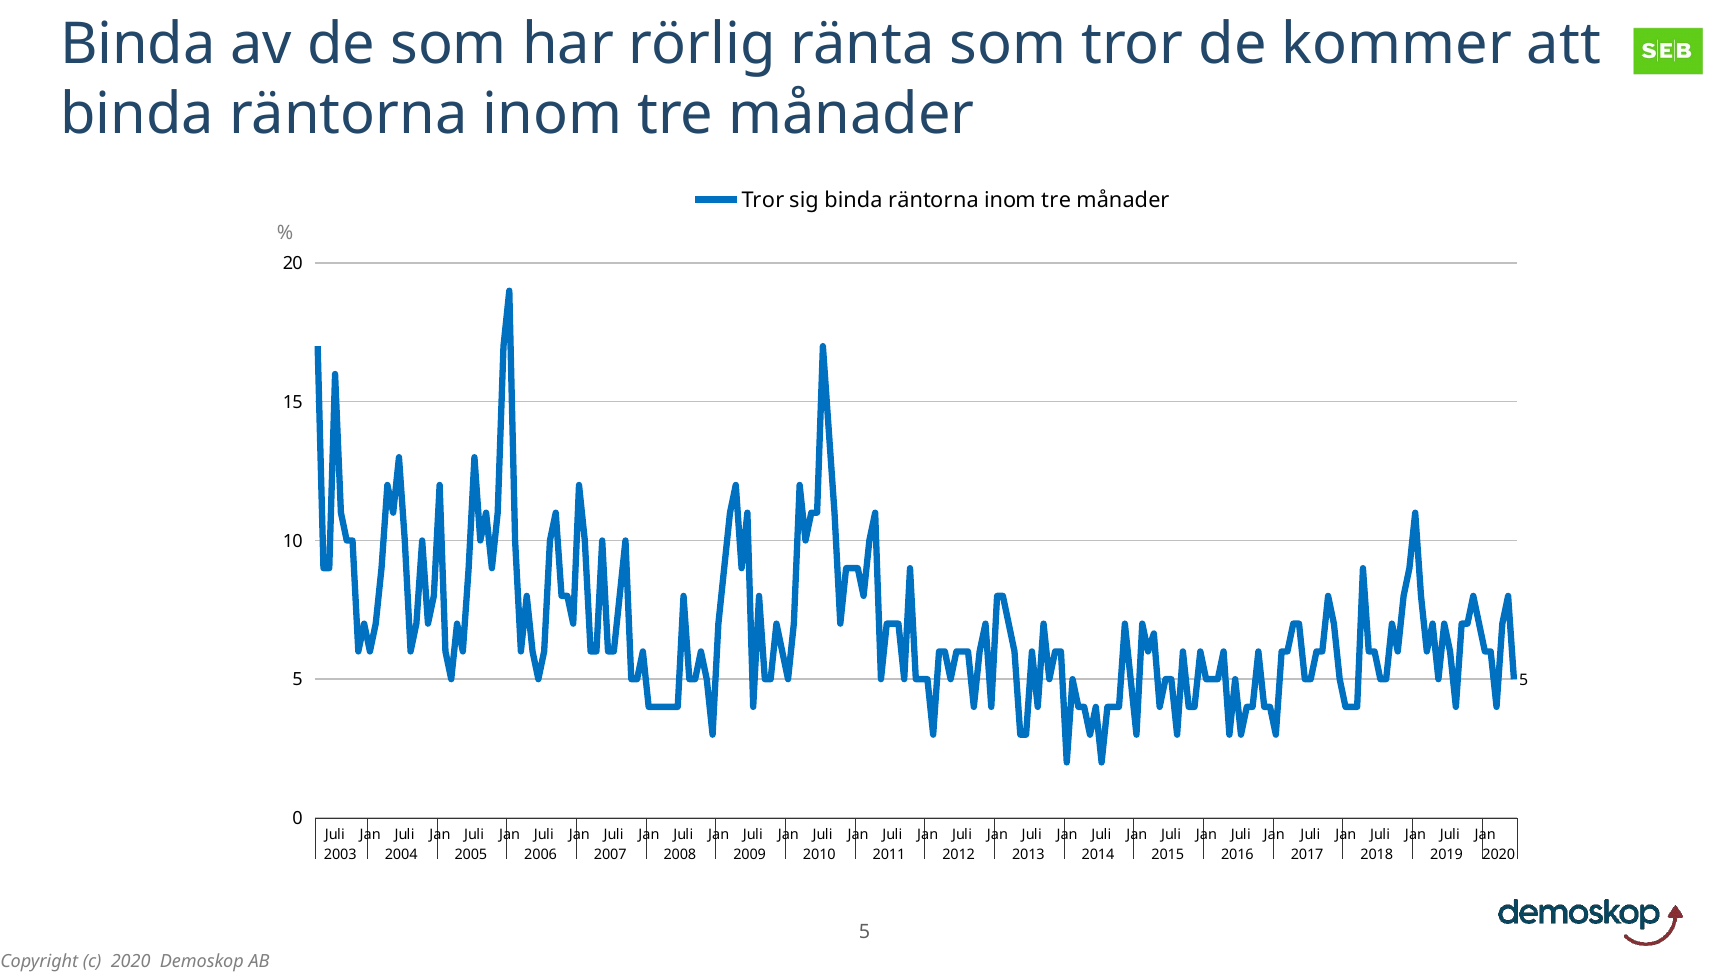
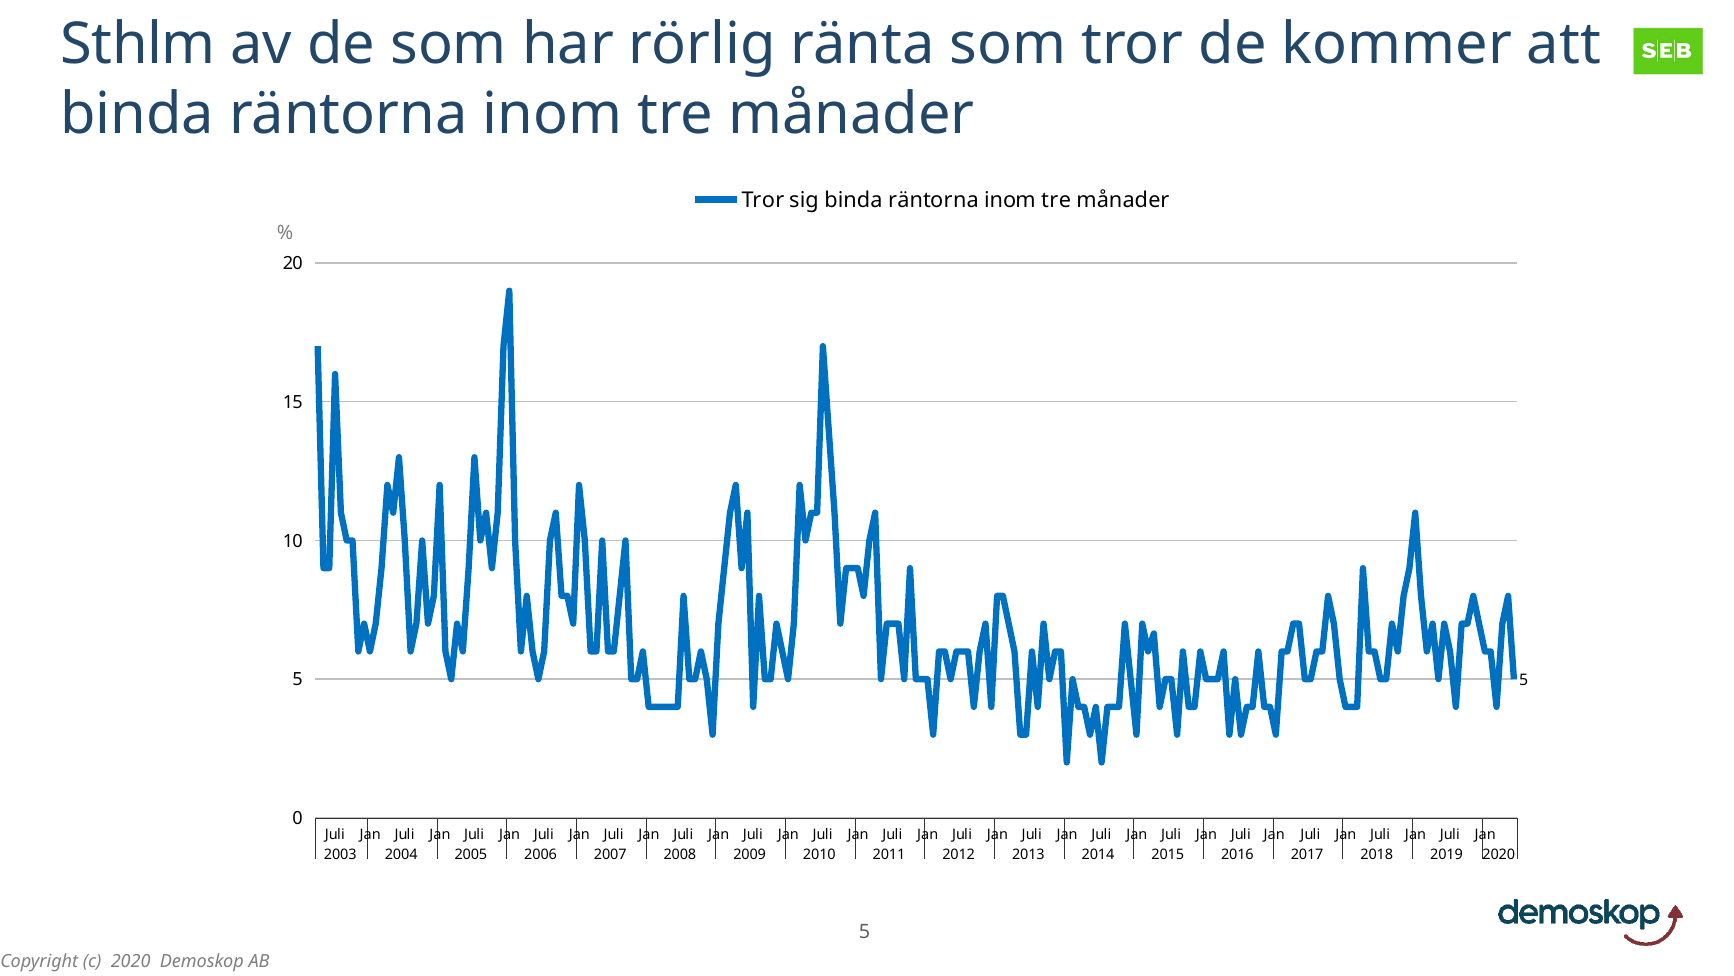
Binda at (138, 45): Binda -> Sthlm
